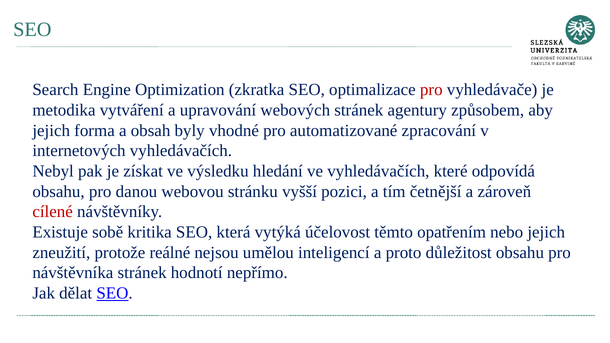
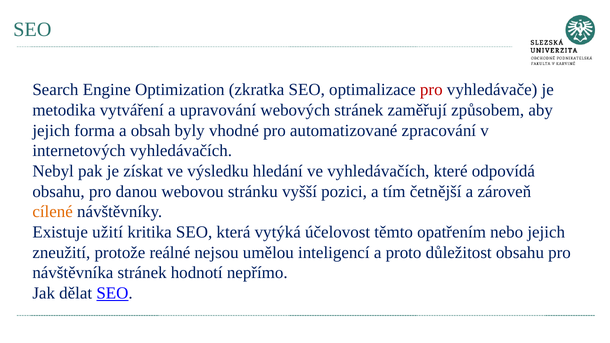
agentury: agentury -> zaměřují
cílené colour: red -> orange
sobě: sobě -> užití
